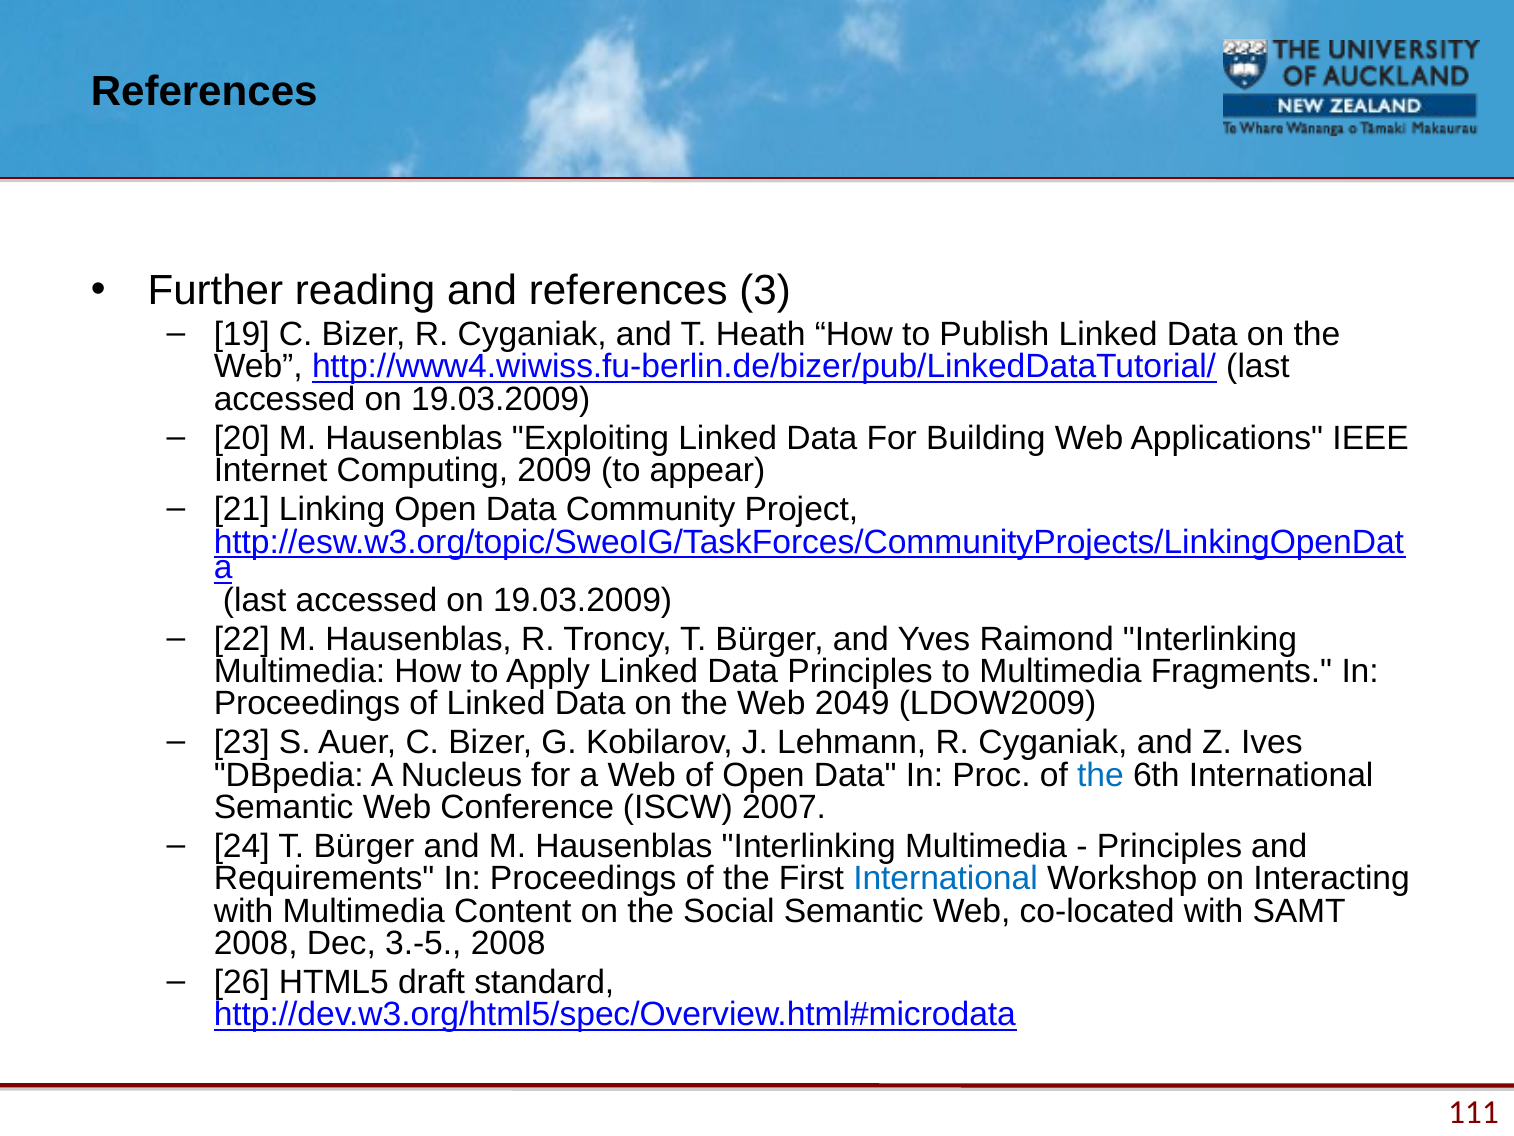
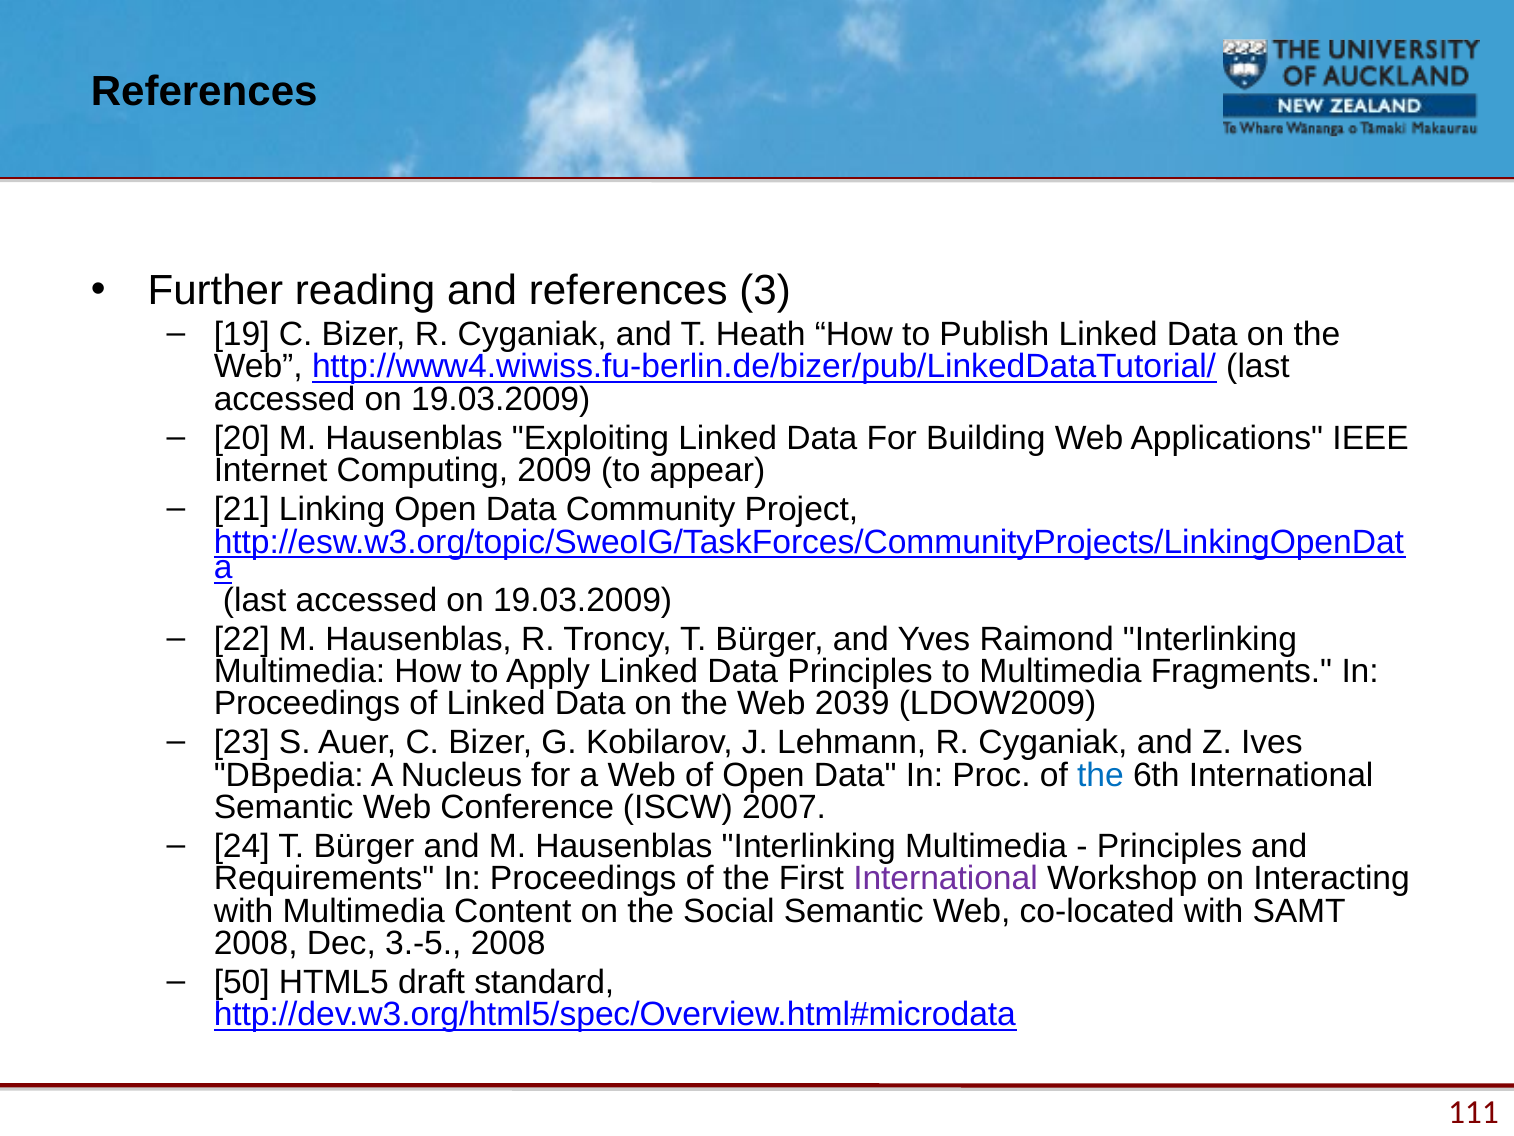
2049: 2049 -> 2039
International at (946, 878) colour: blue -> purple
26: 26 -> 50
